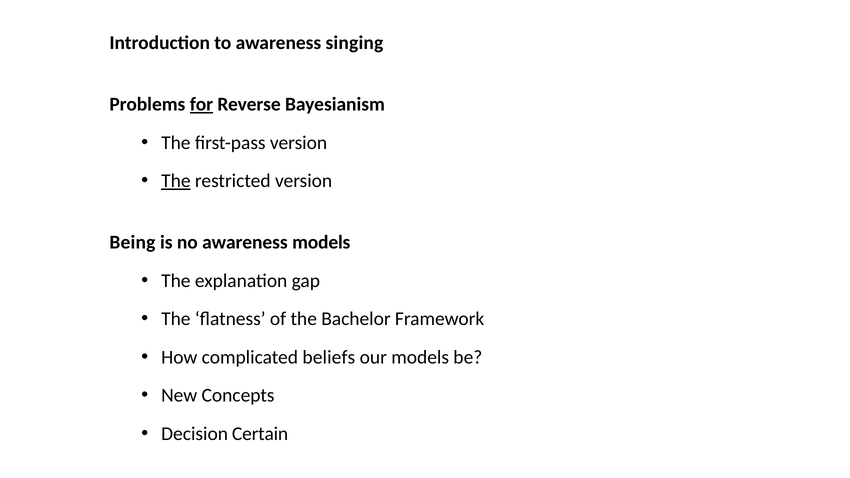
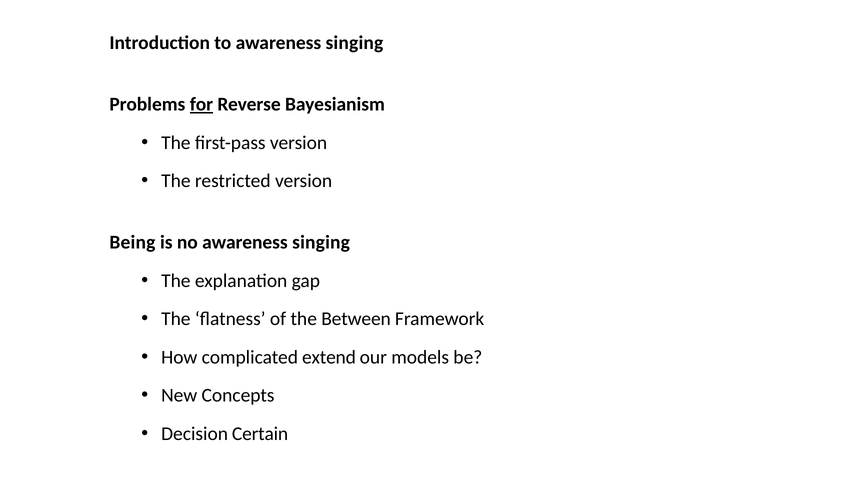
The at (176, 181) underline: present -> none
no awareness models: models -> singing
Bachelor: Bachelor -> Between
beliefs: beliefs -> extend
